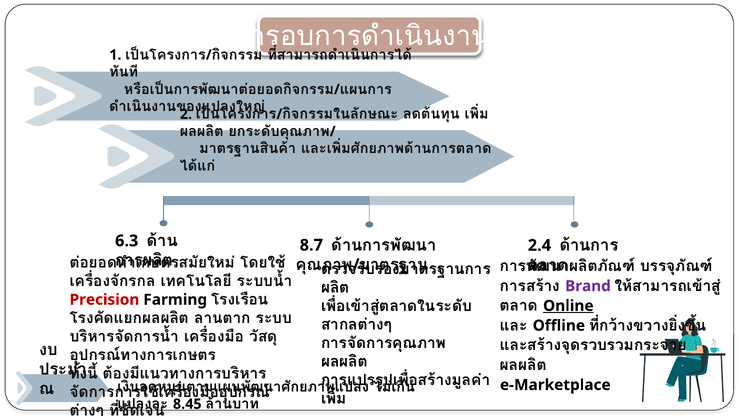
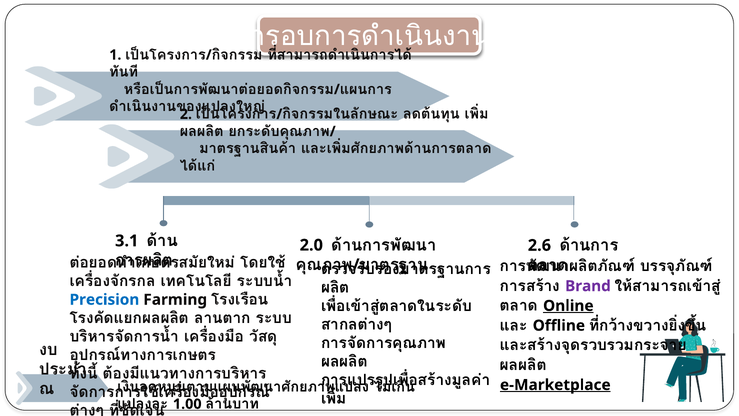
6.3: 6.3 -> 3.1
8.7: 8.7 -> 2.0
2.4: 2.4 -> 2.6
Precision colour: red -> blue
e-Marketplace underline: none -> present
8.45: 8.45 -> 1.00
